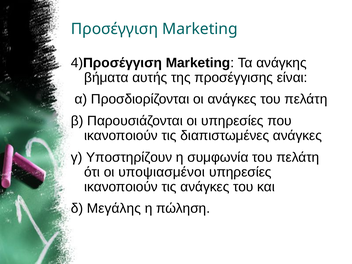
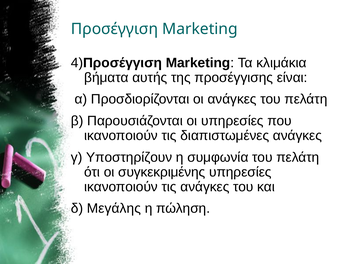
ανάγκης: ανάγκης -> κλιμάκια
υποψιασμένοι: υποψιασμένοι -> συγκεκριμένης
